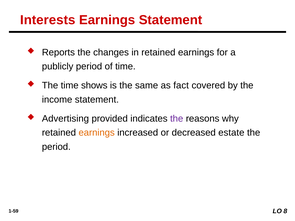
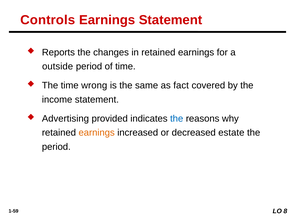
Interests: Interests -> Controls
publicly: publicly -> outside
shows: shows -> wrong
the at (177, 119) colour: purple -> blue
